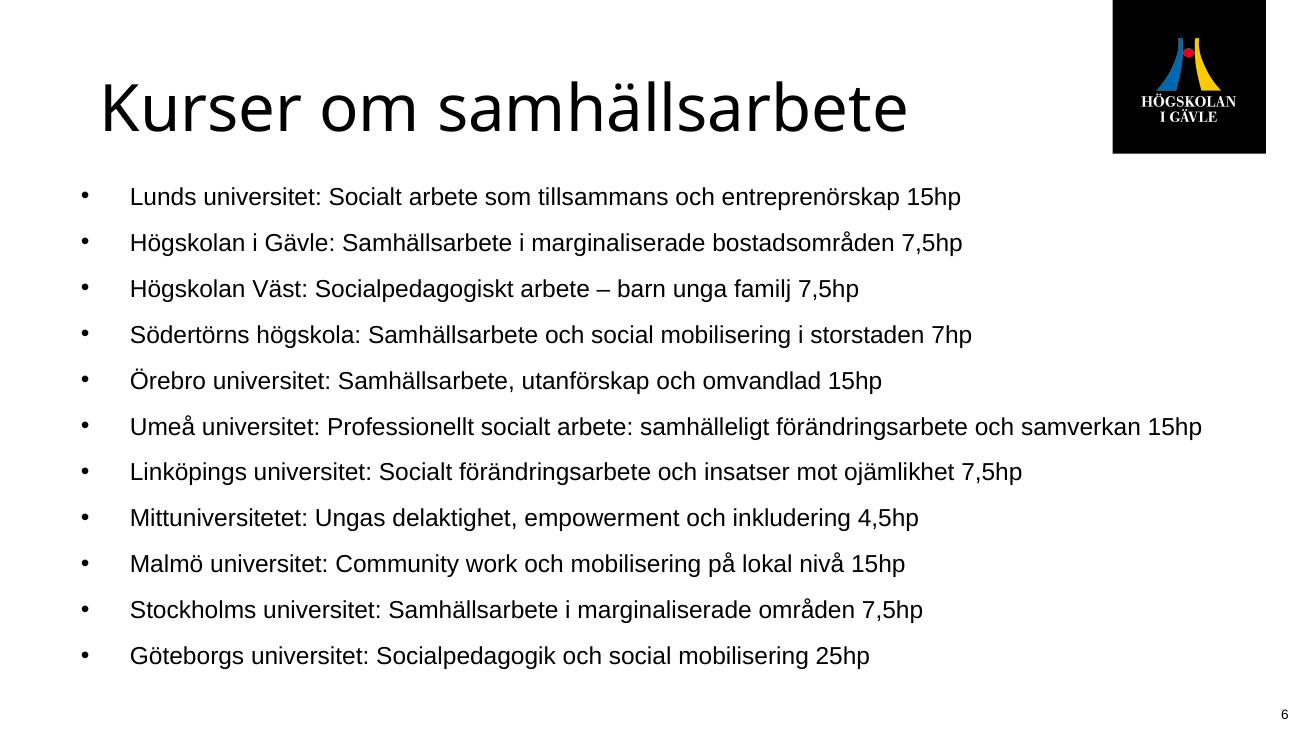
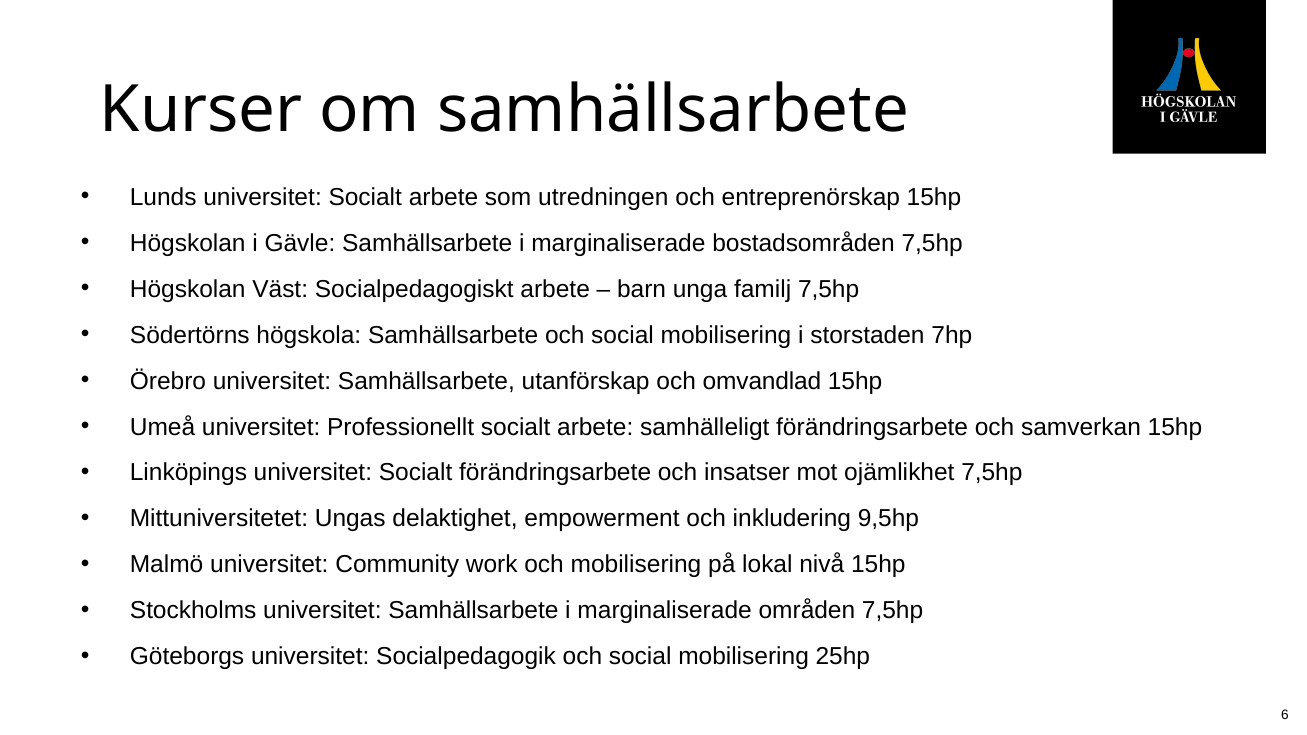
tillsammans: tillsammans -> utredningen
4,5hp: 4,5hp -> 9,5hp
